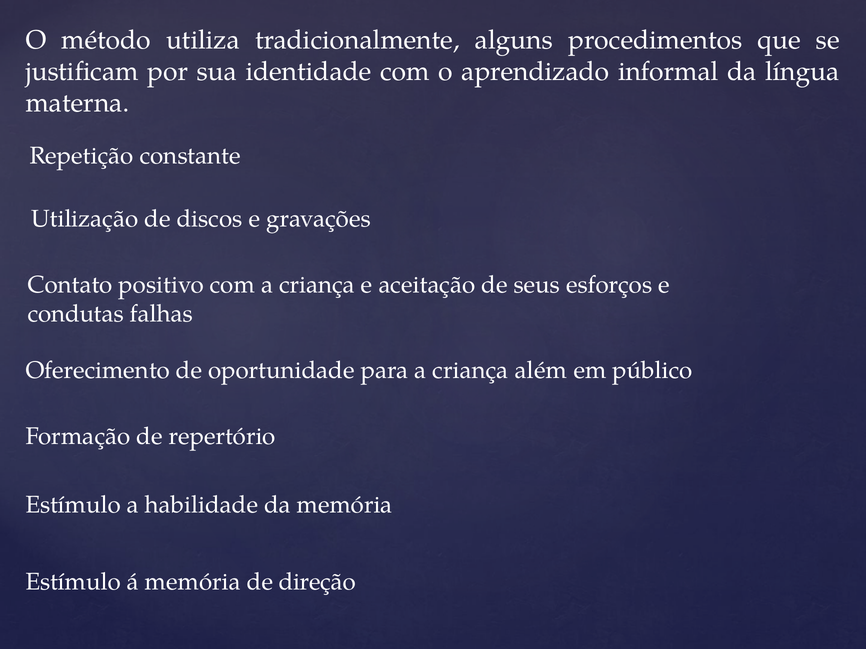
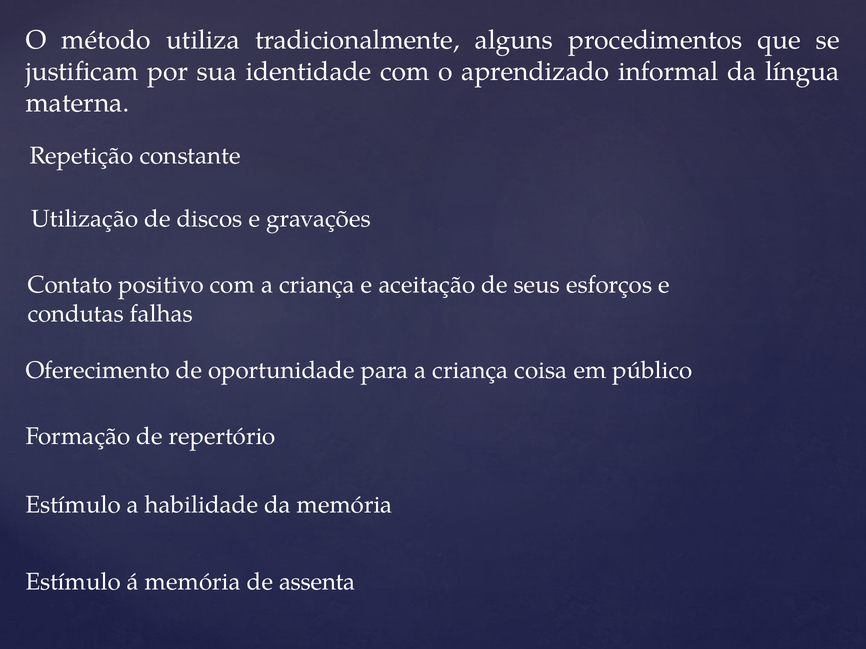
além: além -> coisa
direção: direção -> assenta
